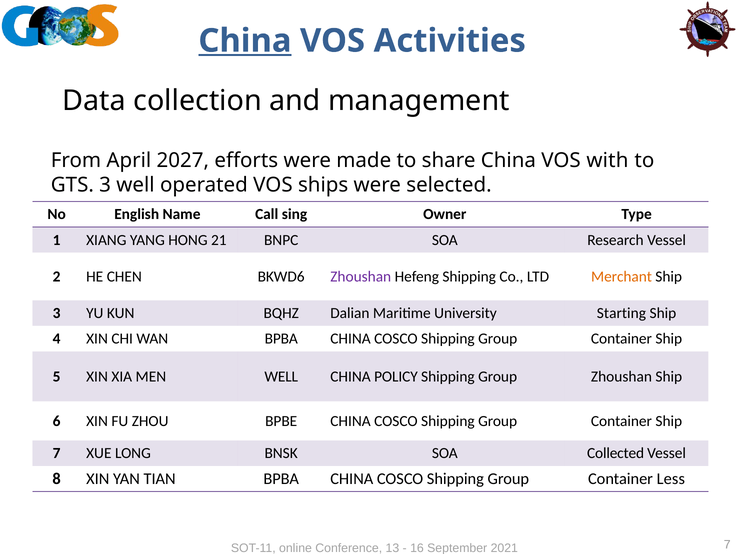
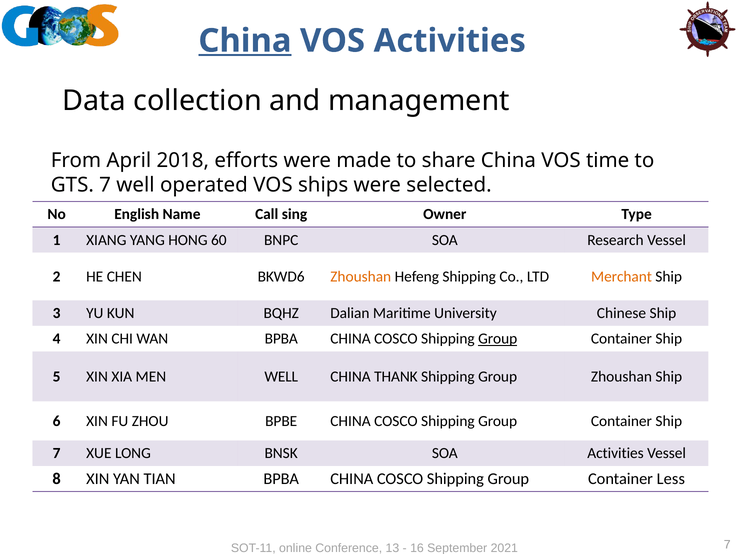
2027: 2027 -> 2018
with: with -> time
GTS 3: 3 -> 7
21: 21 -> 60
Zhoushan at (361, 276) colour: purple -> orange
Starting: Starting -> Chinese
Group at (498, 339) underline: none -> present
POLICY: POLICY -> THANK
SOA Collected: Collected -> Activities
